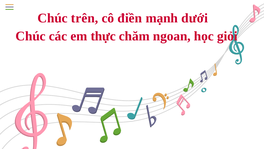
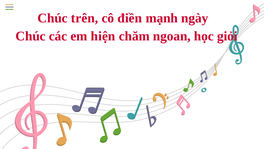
dưới: dưới -> ngày
thực: thực -> hiện
